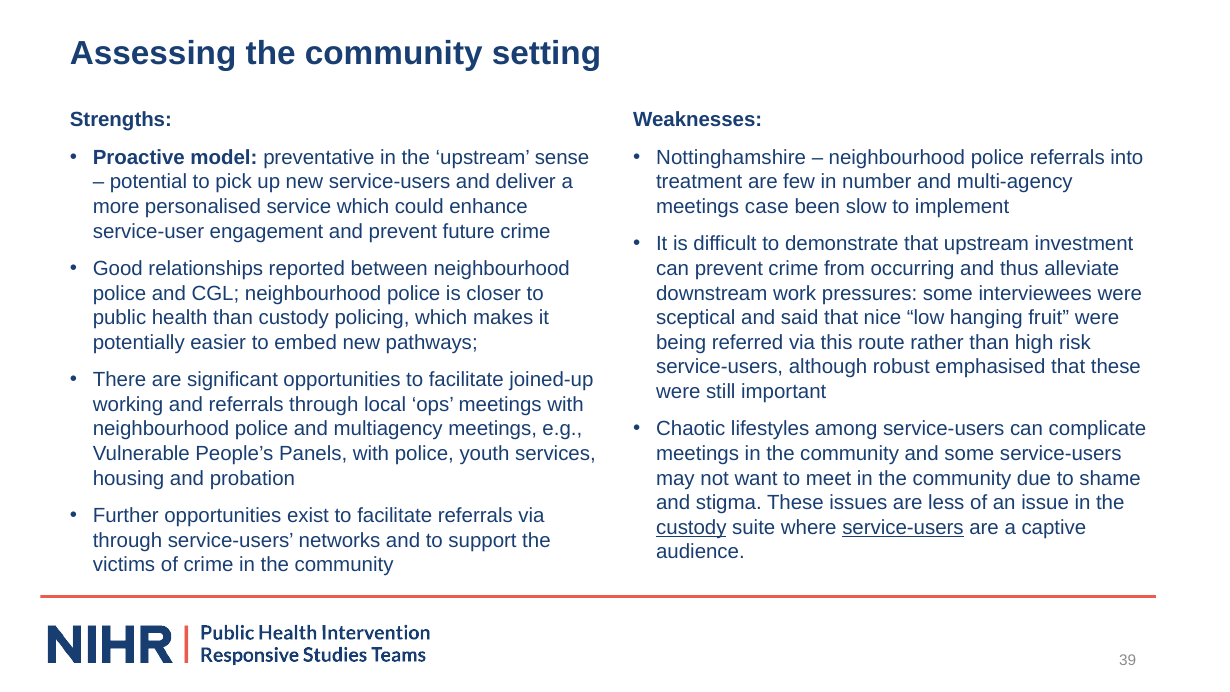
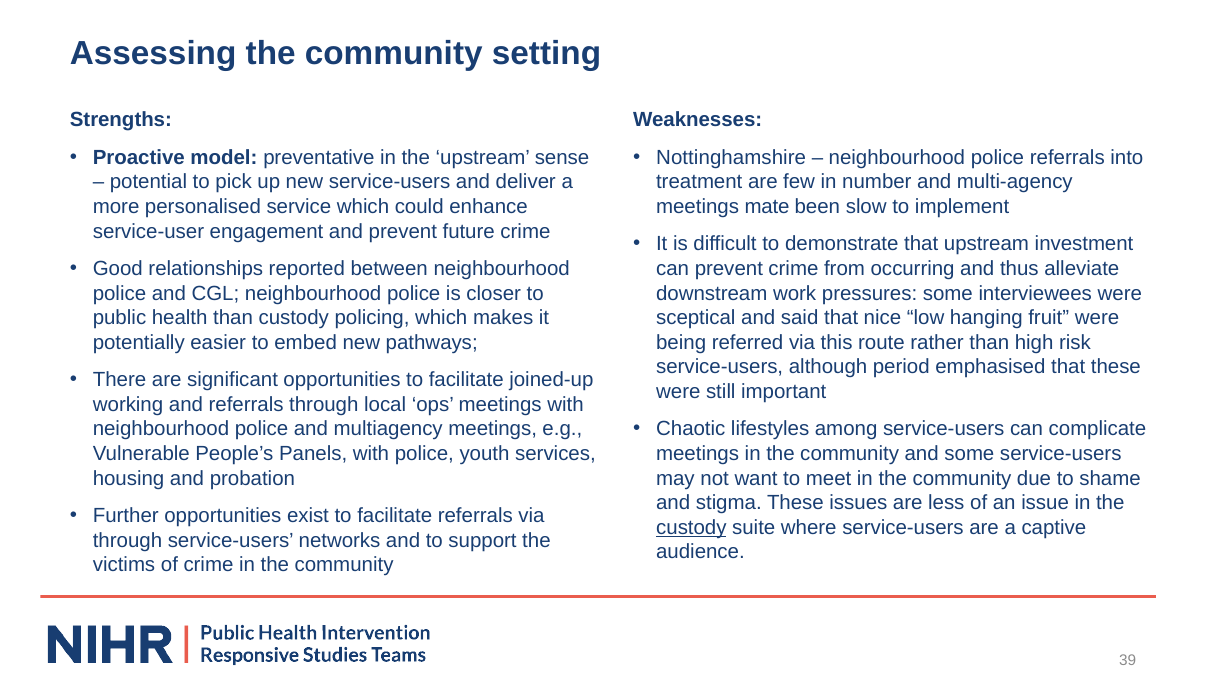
case: case -> mate
robust: robust -> period
service-users at (903, 527) underline: present -> none
